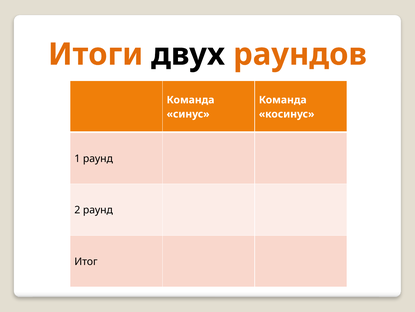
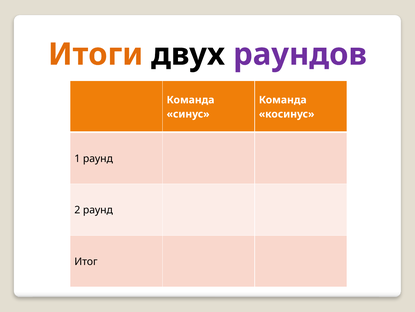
раундов colour: orange -> purple
